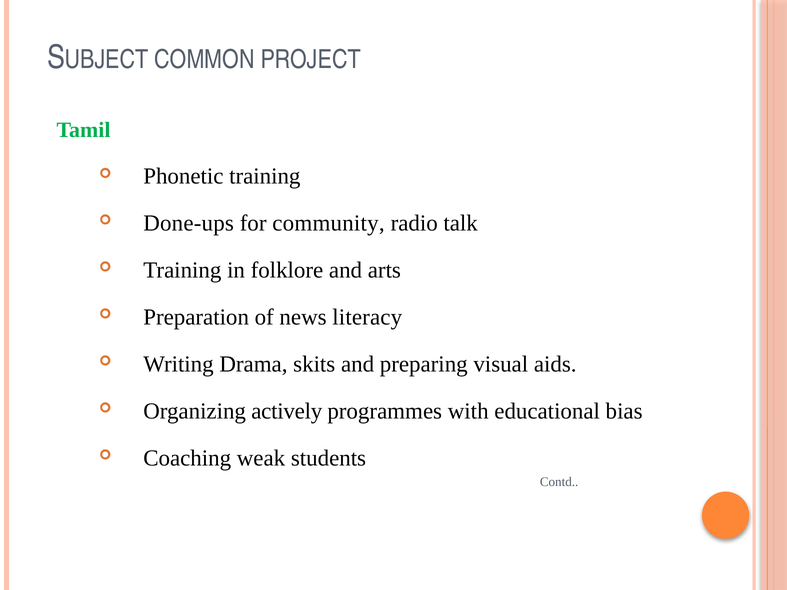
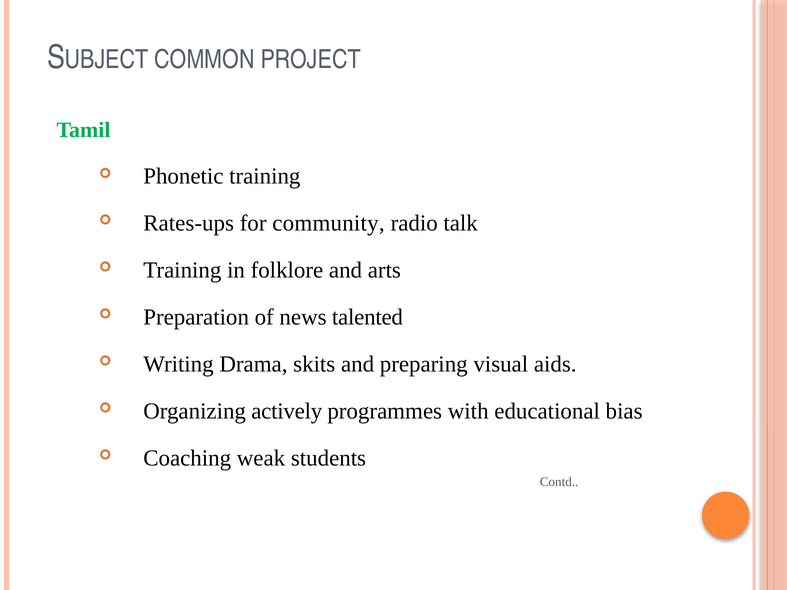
Done-ups: Done-ups -> Rates-ups
literacy: literacy -> talented
